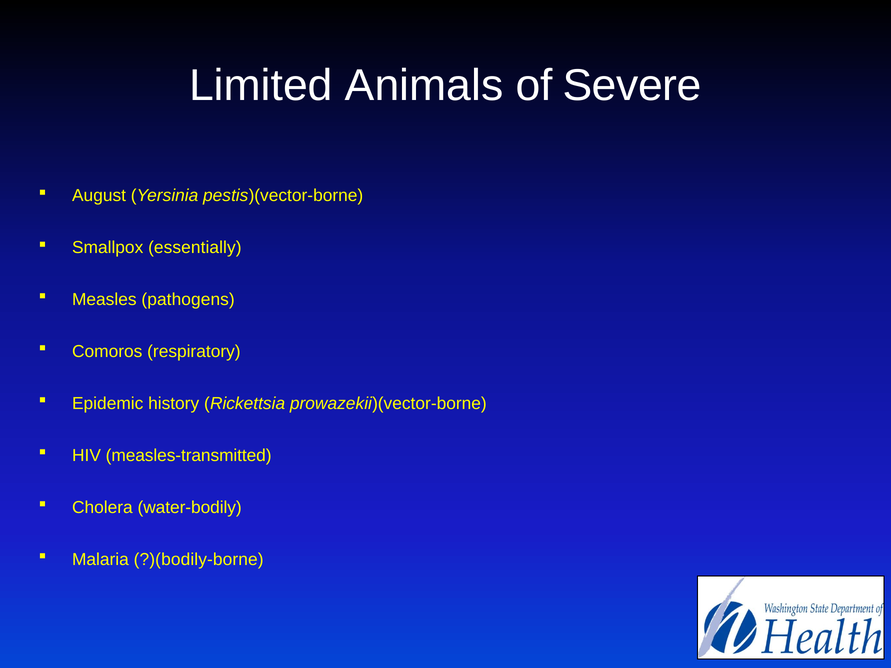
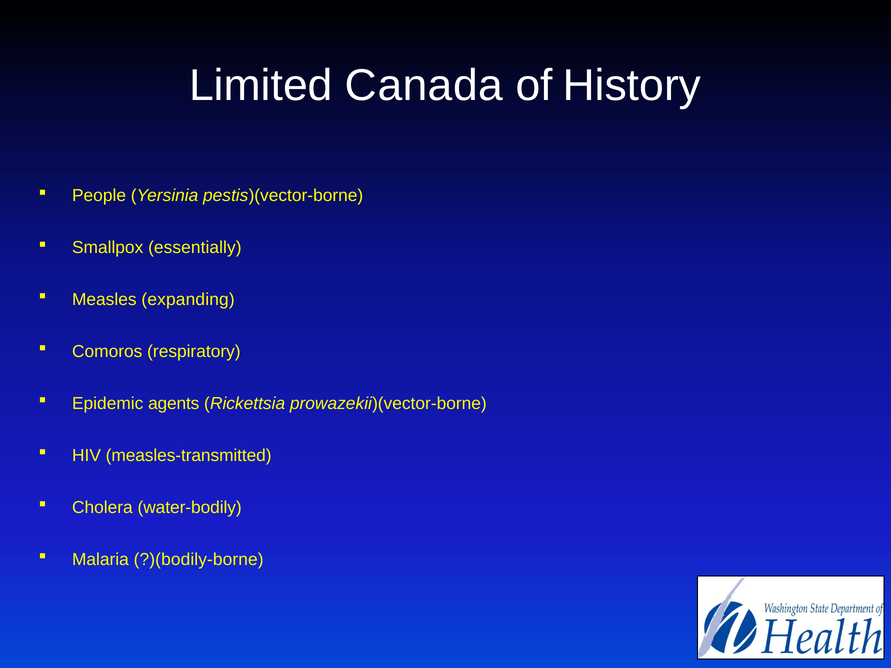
Animals: Animals -> Canada
Severe: Severe -> History
August: August -> People
pathogens: pathogens -> expanding
history: history -> agents
